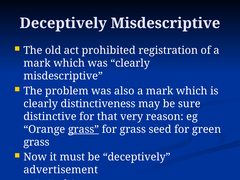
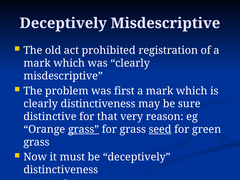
also: also -> first
seed underline: none -> present
advertisement at (61, 170): advertisement -> distinctiveness
